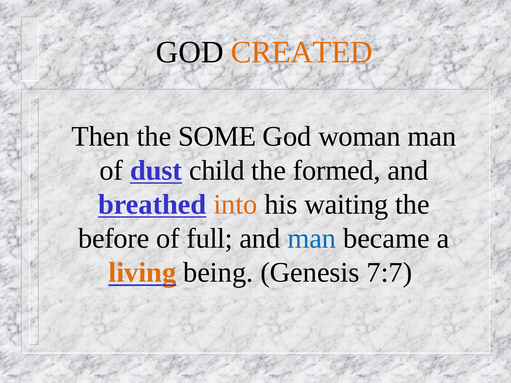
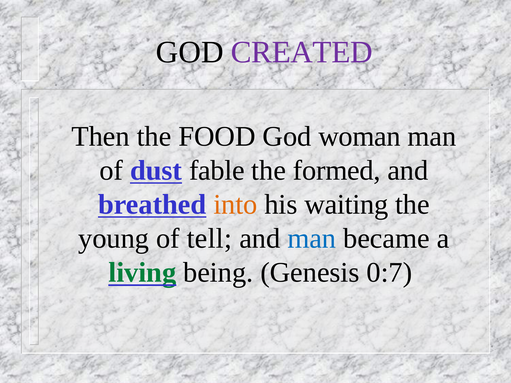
CREATED colour: orange -> purple
SOME: SOME -> FOOD
child: child -> fable
before: before -> young
full: full -> tell
living colour: orange -> green
7:7: 7:7 -> 0:7
